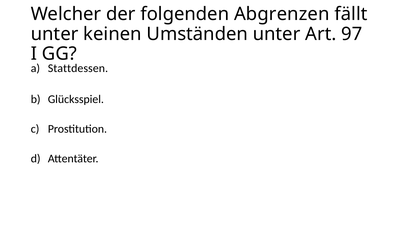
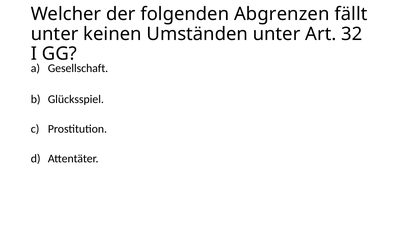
97: 97 -> 32
Stattdessen: Stattdessen -> Gesellschaft
